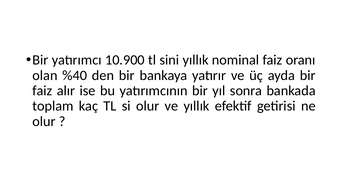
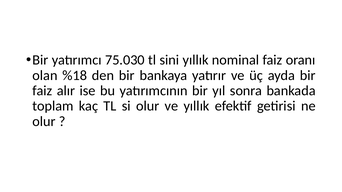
10.900: 10.900 -> 75.030
%40: %40 -> %18
